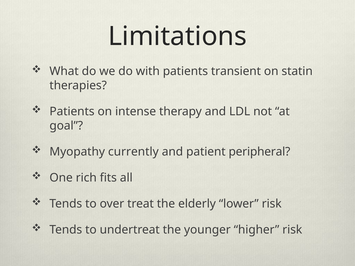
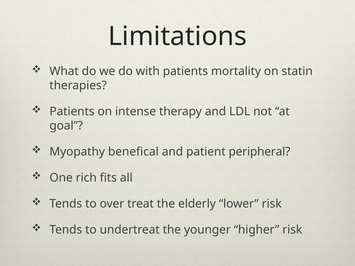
transient: transient -> mortality
currently: currently -> benefical
